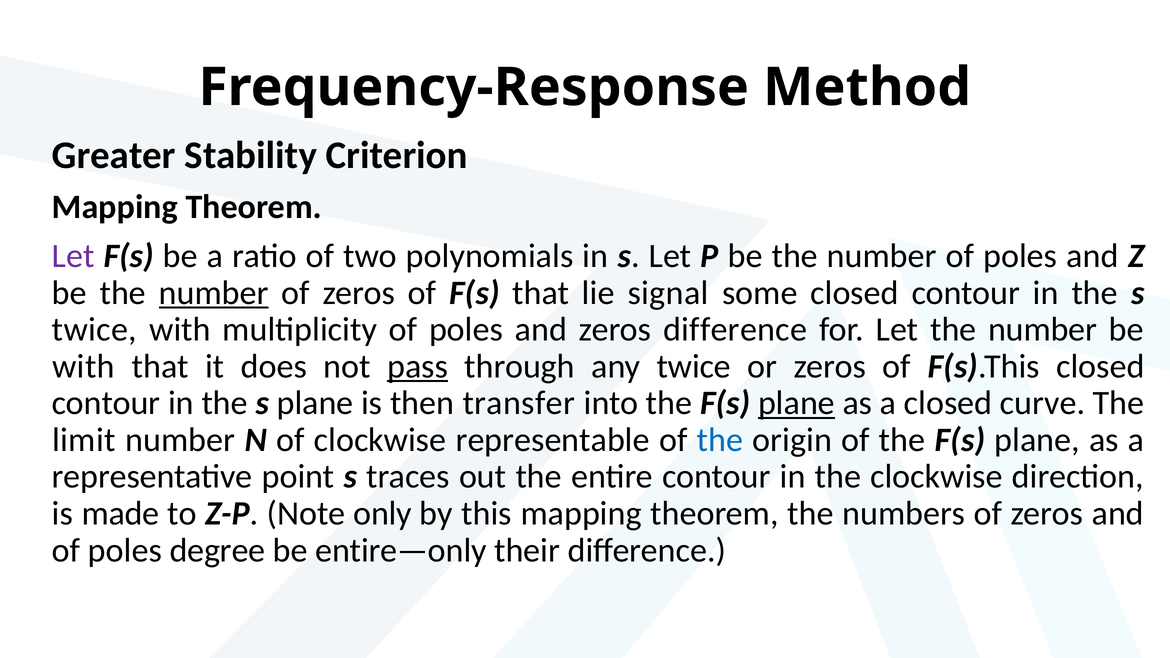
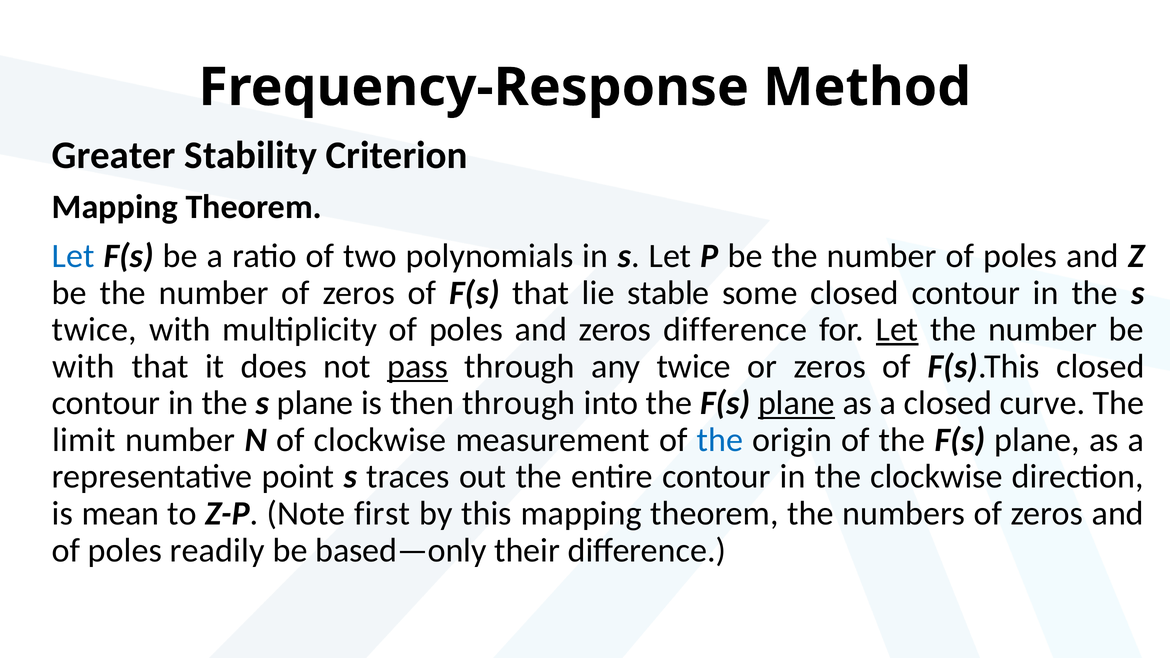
Let at (73, 256) colour: purple -> blue
number at (214, 293) underline: present -> none
signal: signal -> stable
Let at (897, 330) underline: none -> present
then transfer: transfer -> through
representable: representable -> measurement
made: made -> mean
only: only -> first
degree: degree -> readily
entire—only: entire—only -> based—only
